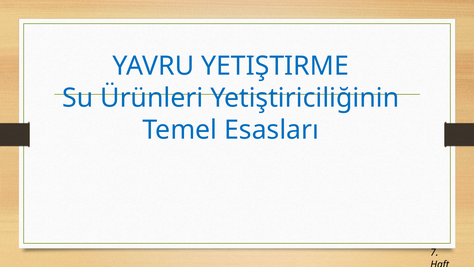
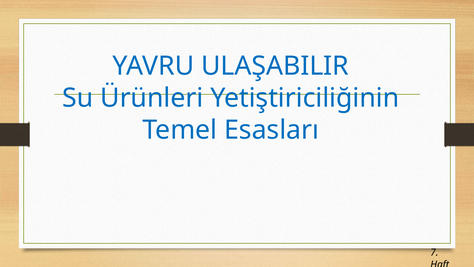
YETIŞTIRME: YETIŞTIRME -> ULAŞABILIR
